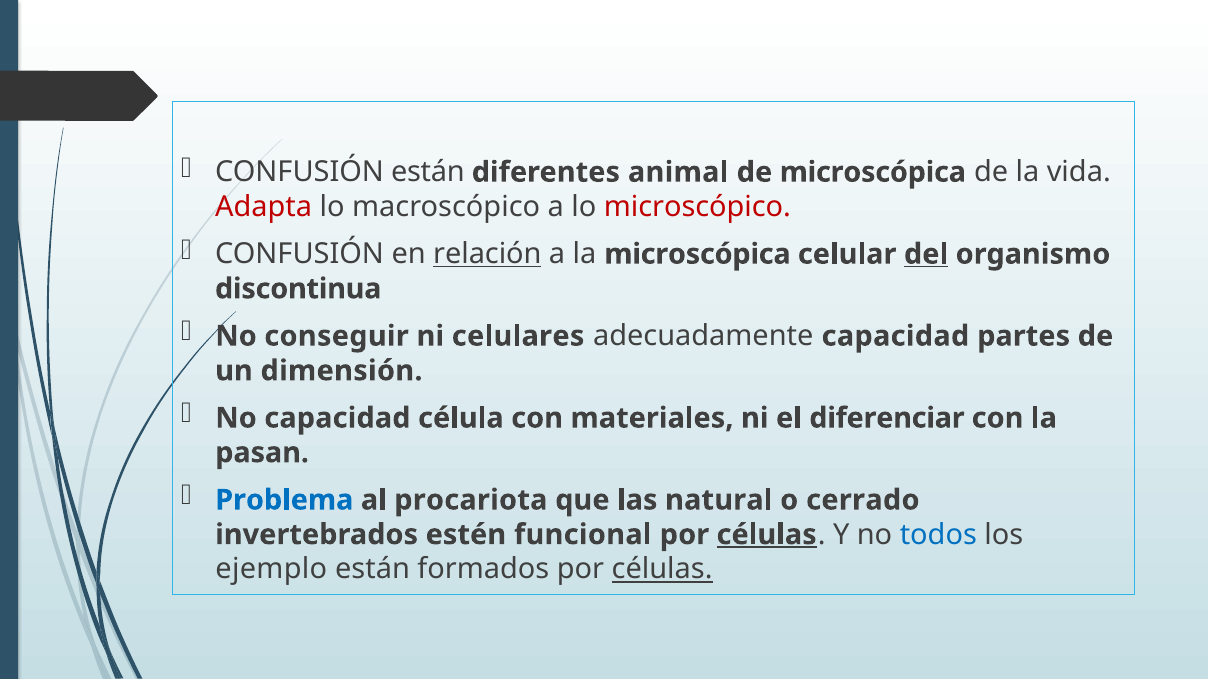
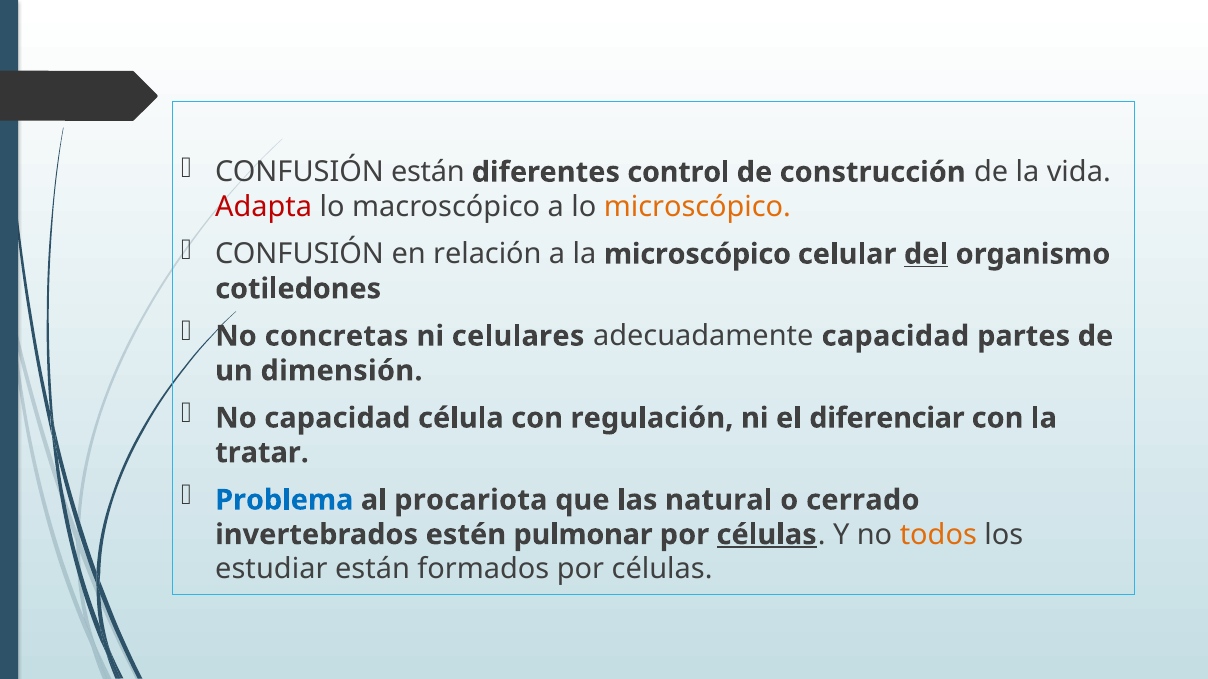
animal: animal -> control
de microscópica: microscópica -> construcción
microscópico at (697, 207) colour: red -> orange
relación underline: present -> none
la microscópica: microscópica -> microscópico
discontinua: discontinua -> cotiledones
conseguir: conseguir -> concretas
materiales: materiales -> regulación
pasan: pasan -> tratar
funcional: funcional -> pulmonar
todos colour: blue -> orange
ejemplo: ejemplo -> estudiar
células at (662, 570) underline: present -> none
